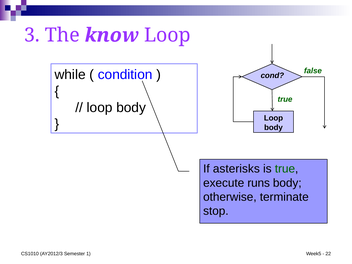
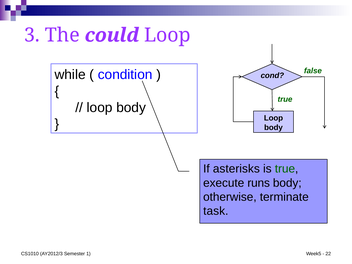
know: know -> could
stop: stop -> task
